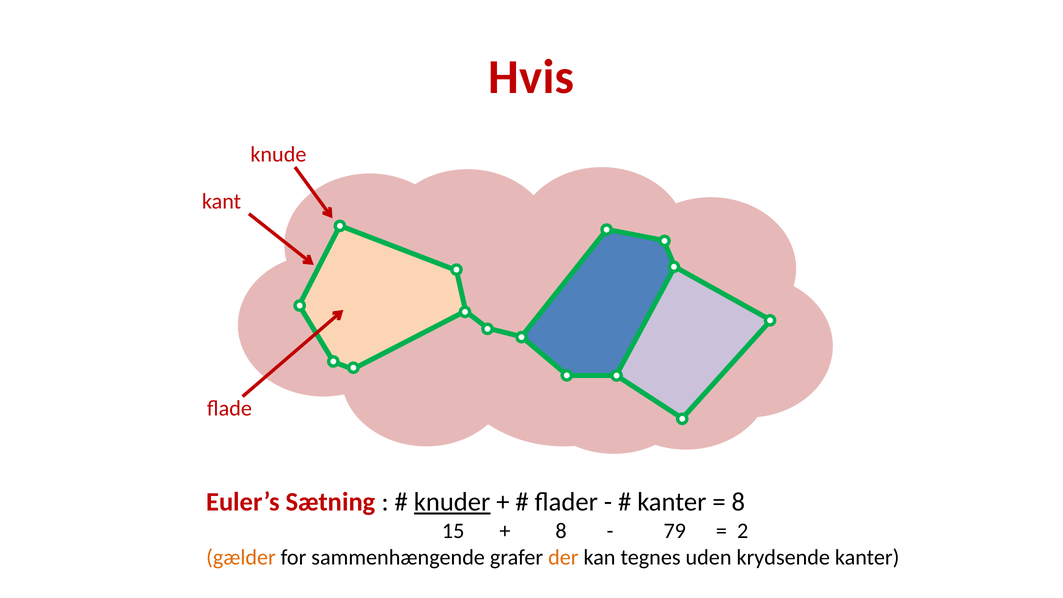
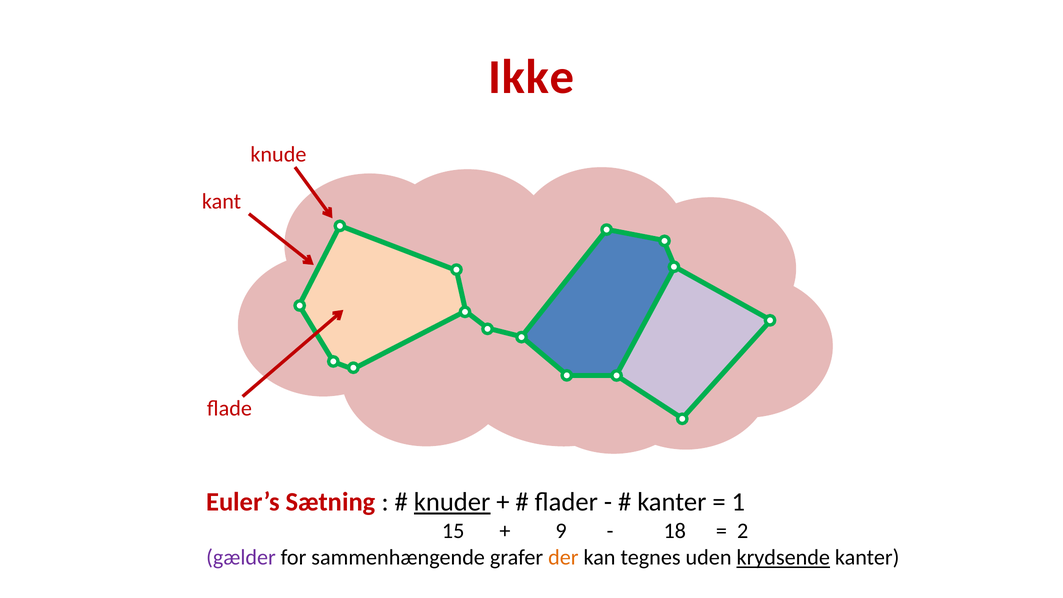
Hvis: Hvis -> Ikke
8 at (738, 502): 8 -> 1
8 at (561, 531): 8 -> 9
79: 79 -> 18
gælder colour: orange -> purple
krydsende underline: none -> present
